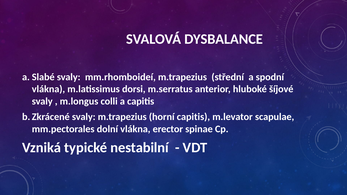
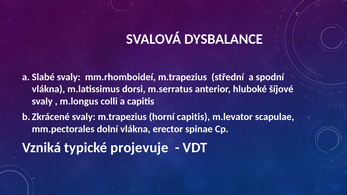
nestabilní: nestabilní -> projevuje
